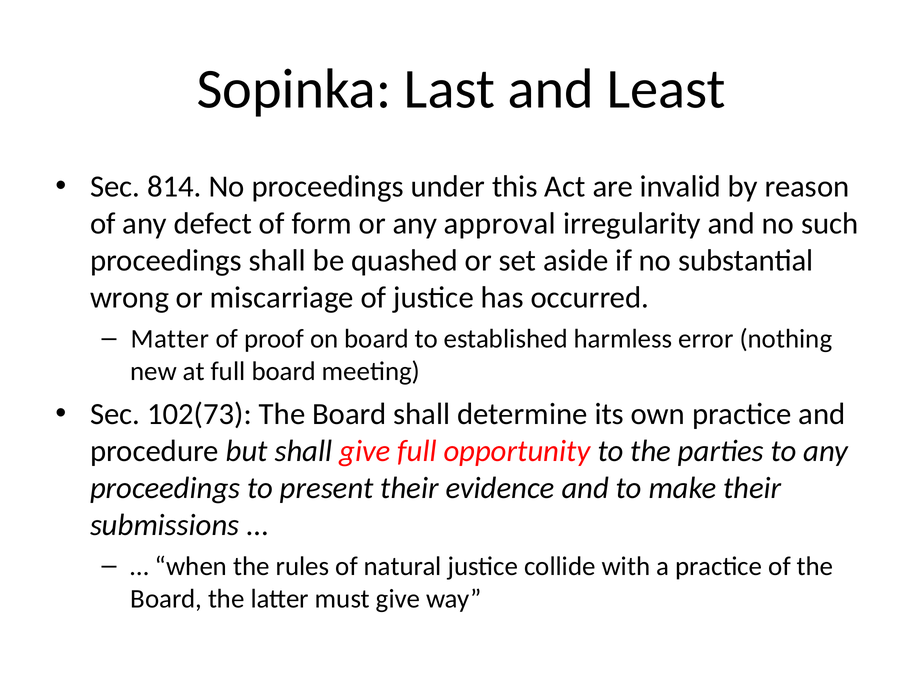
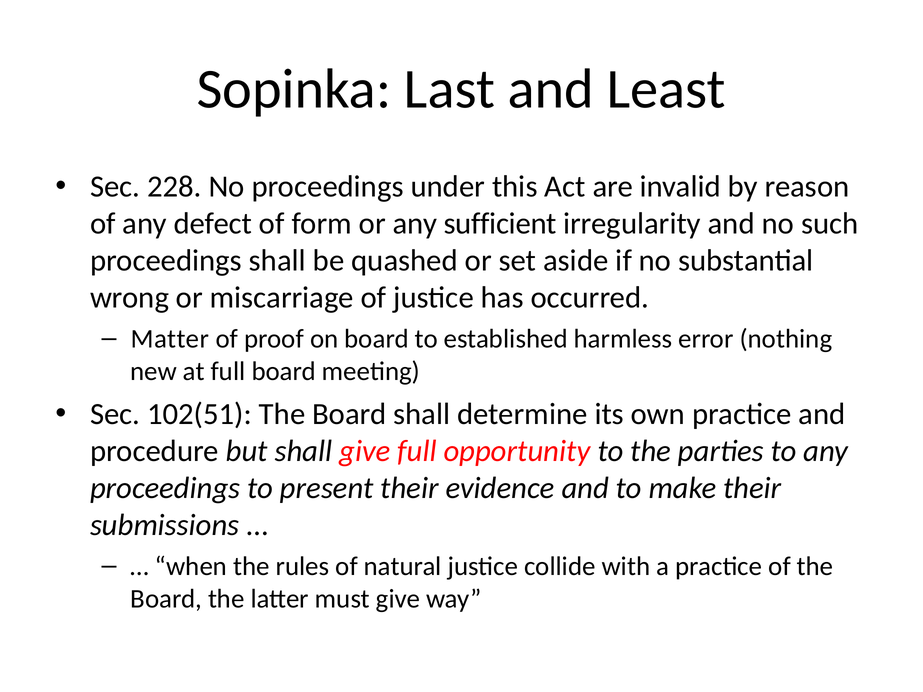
814: 814 -> 228
approval: approval -> sufficient
102(73: 102(73 -> 102(51
